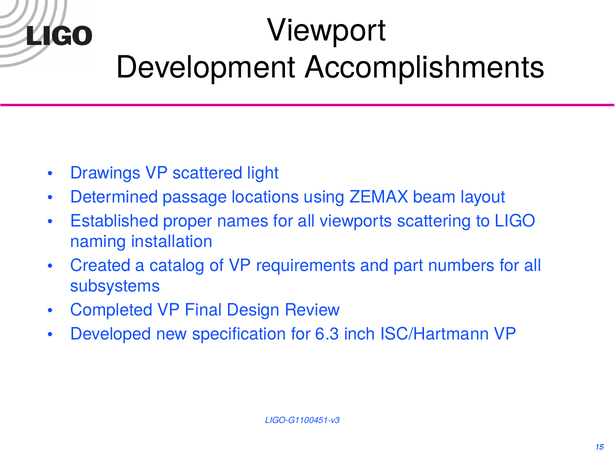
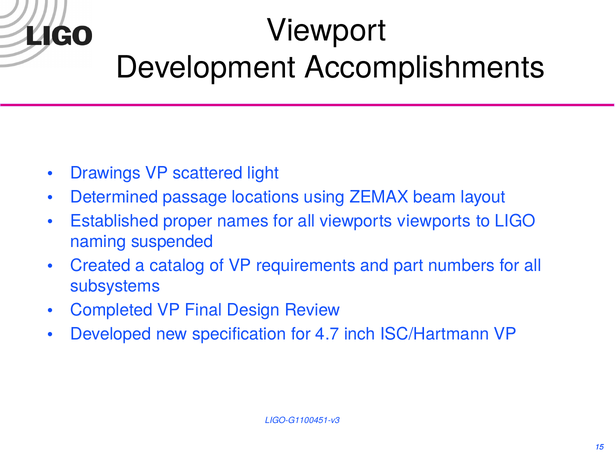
viewports scattering: scattering -> viewports
installation: installation -> suspended
6.3: 6.3 -> 4.7
